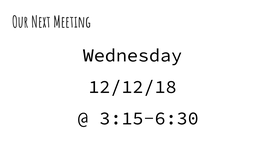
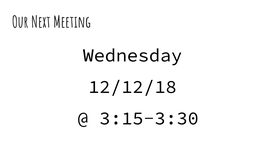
3:15-6:30: 3:15-6:30 -> 3:15-3:30
